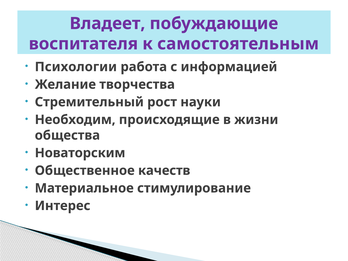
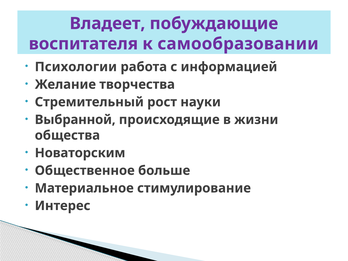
самостоятельным: самостоятельным -> самообразовании
Необходим: Необходим -> Выбранной
качеств: качеств -> больше
